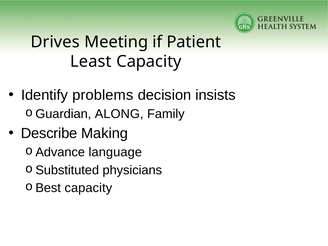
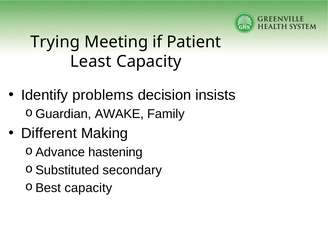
Drives: Drives -> Trying
ALONG: ALONG -> AWAKE
Describe: Describe -> Different
language: language -> hastening
physicians: physicians -> secondary
